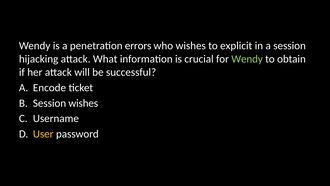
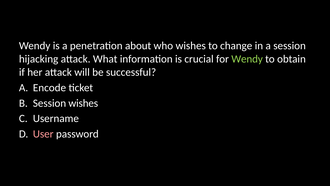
errors: errors -> about
explicit: explicit -> change
User colour: yellow -> pink
